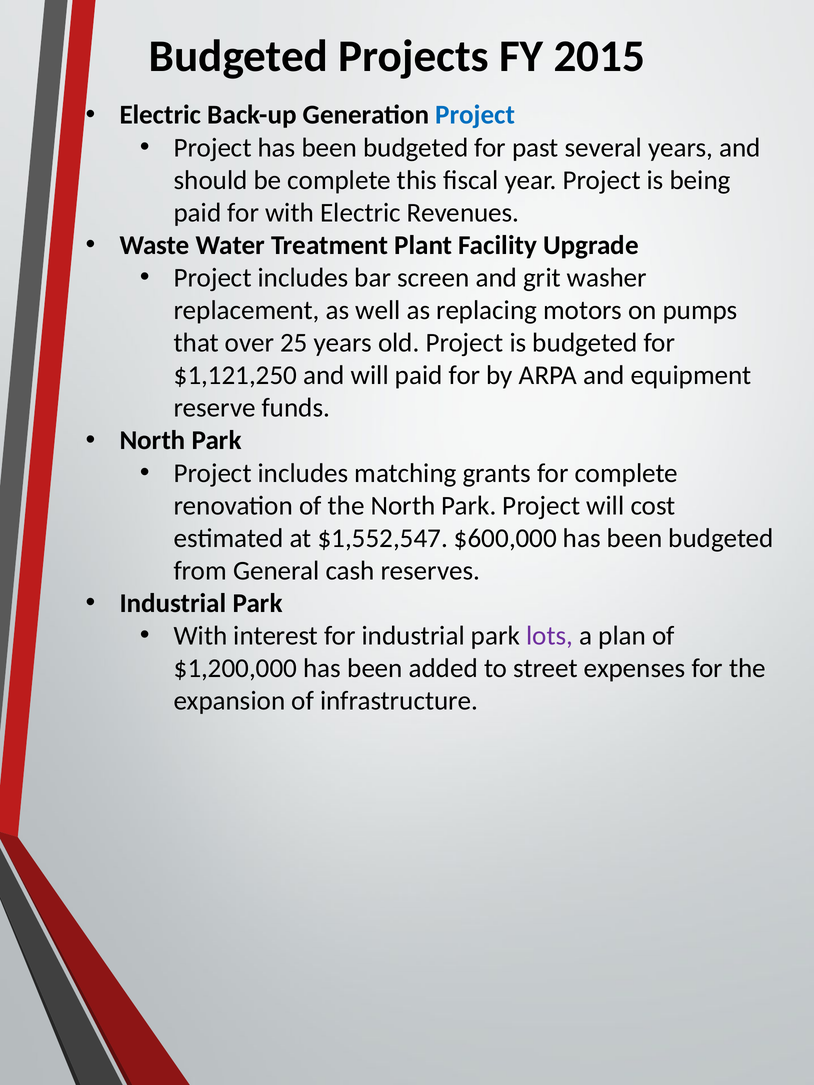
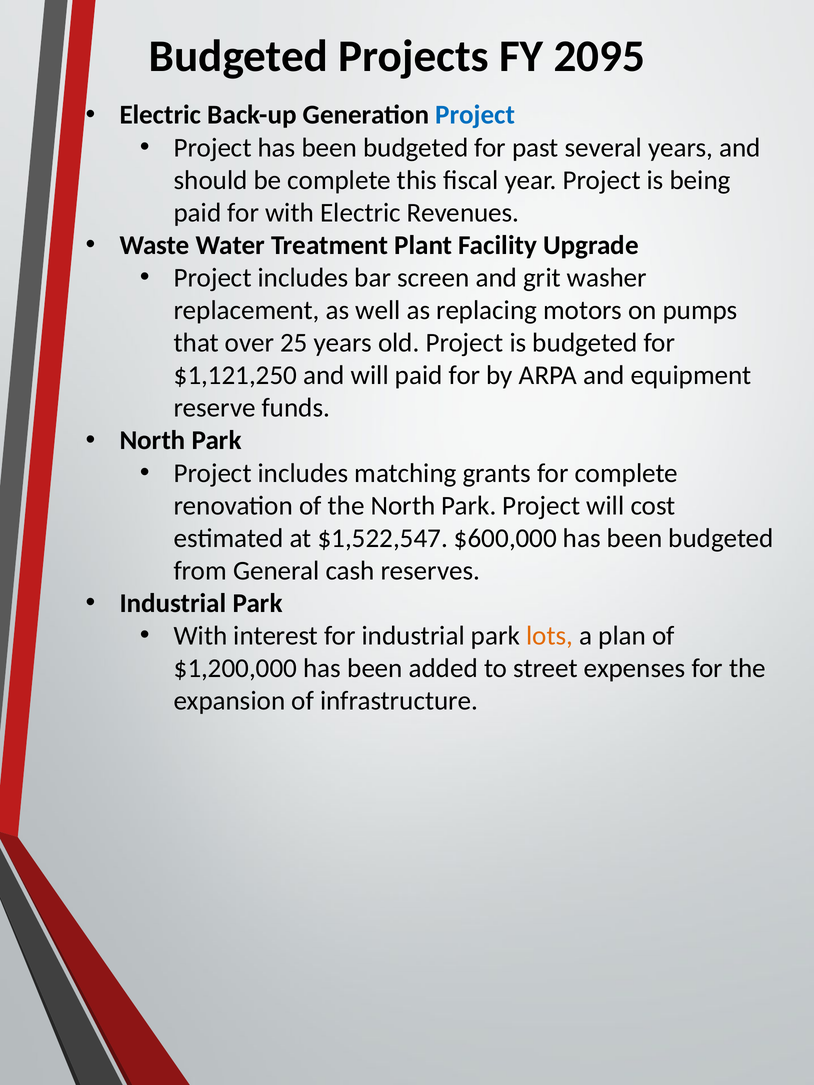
2015: 2015 -> 2095
$1,552,547: $1,552,547 -> $1,522,547
lots colour: purple -> orange
